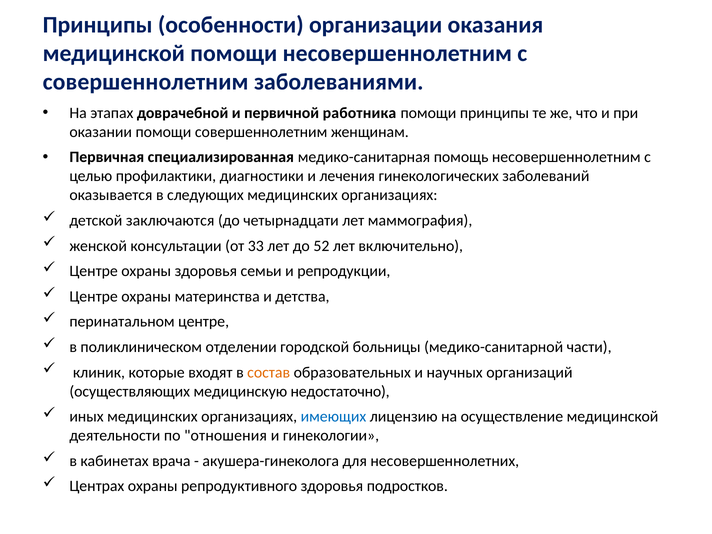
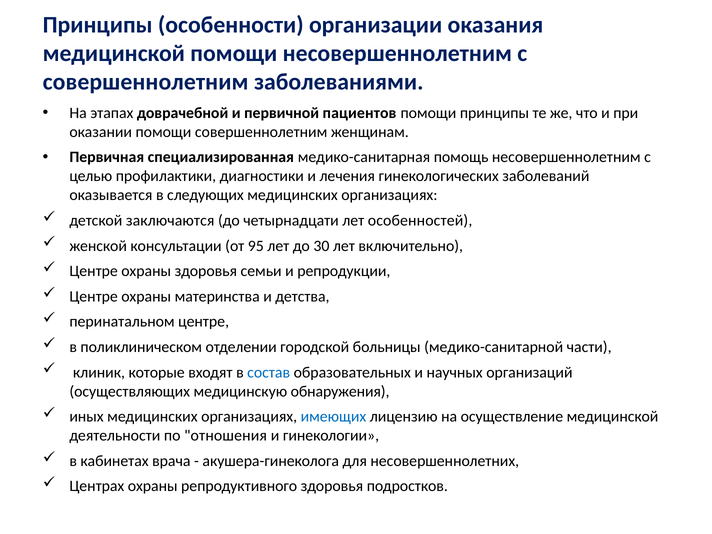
работника: работника -> пациентов
маммография: маммография -> особенностей
33: 33 -> 95
52: 52 -> 30
состав colour: orange -> blue
недостаточно: недостаточно -> обнаружения
